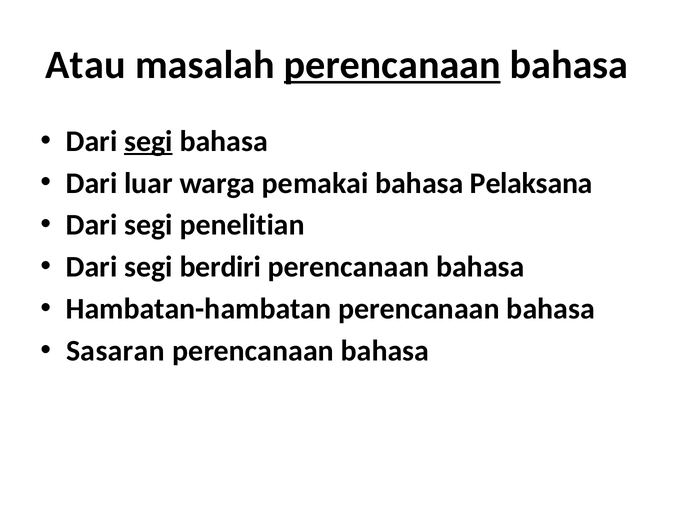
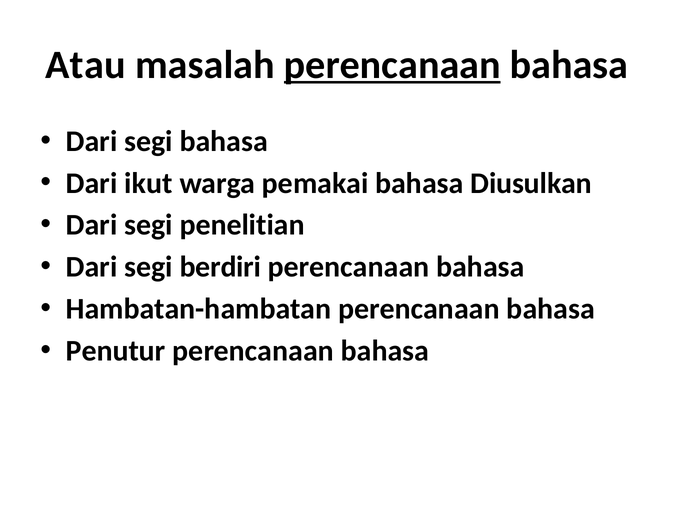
segi at (148, 141) underline: present -> none
luar: luar -> ikut
Pelaksana: Pelaksana -> Diusulkan
Sasaran: Sasaran -> Penutur
